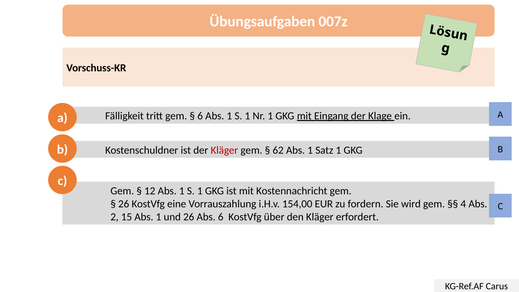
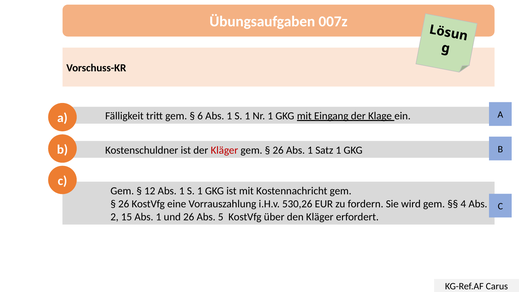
62 at (278, 150): 62 -> 26
154,00: 154,00 -> 530,26
Abs 6: 6 -> 5
